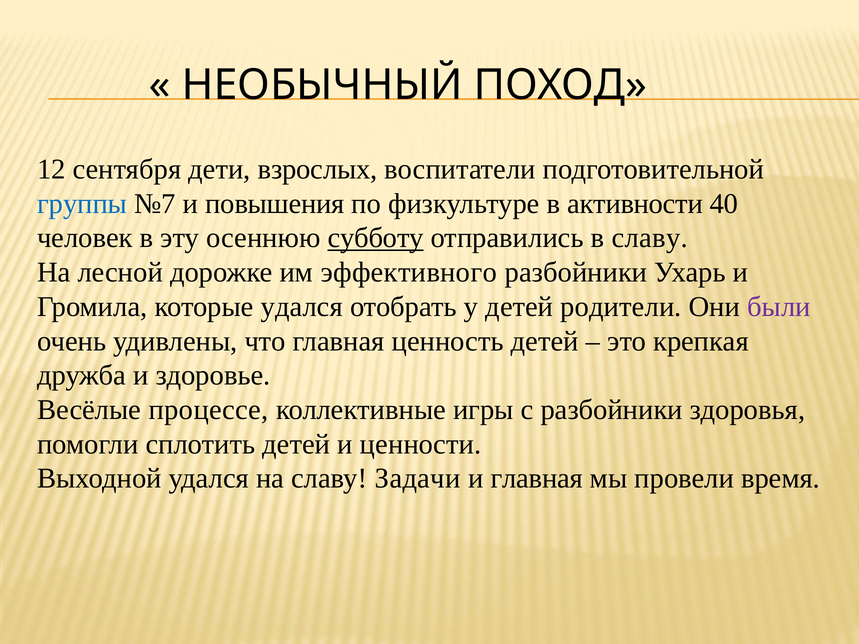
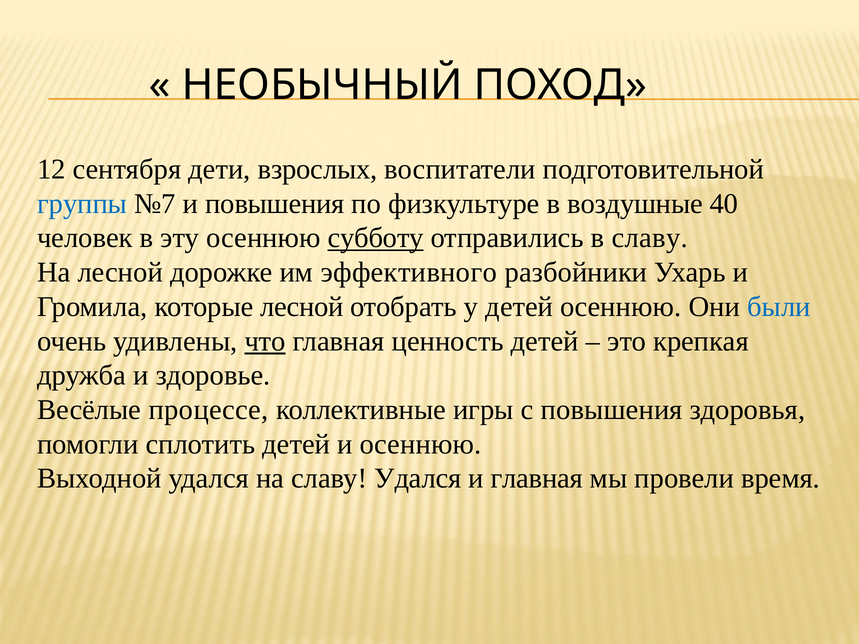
активности: активности -> воздушные
которые удался: удался -> лесной
детей родители: родители -> осеннюю
были colour: purple -> blue
что underline: none -> present
с разбойники: разбойники -> повышения
и ценности: ценности -> осеннюю
славу Задачи: Задачи -> Удался
